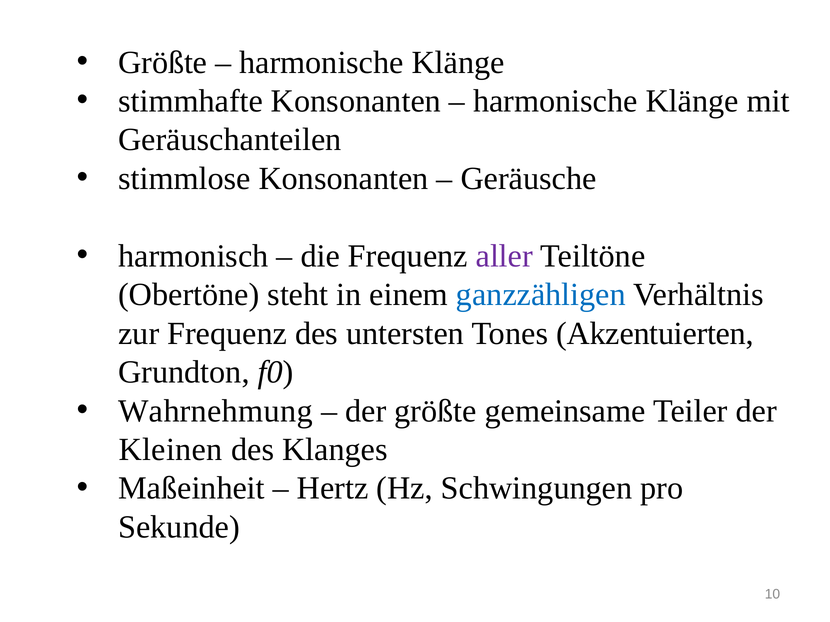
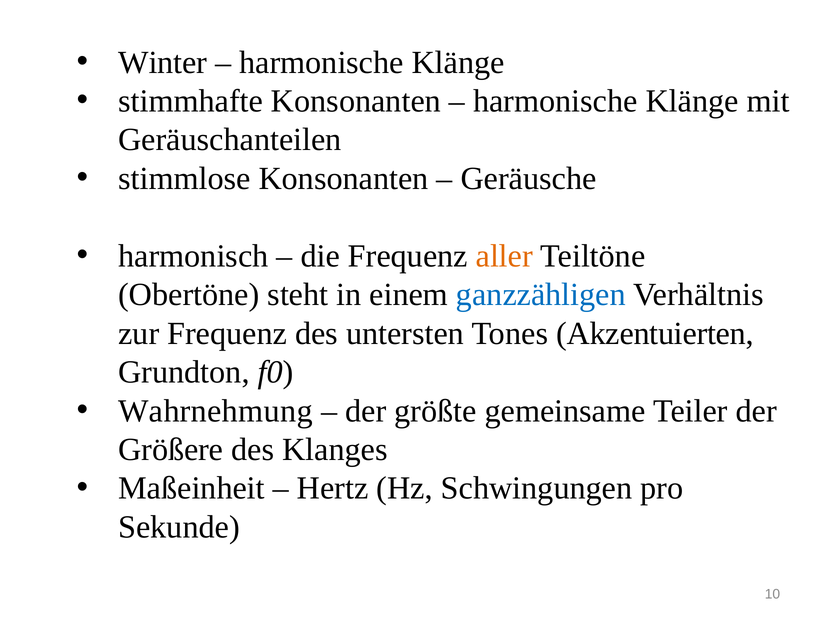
Größte at (163, 62): Größte -> Winter
aller colour: purple -> orange
Kleinen: Kleinen -> Größere
